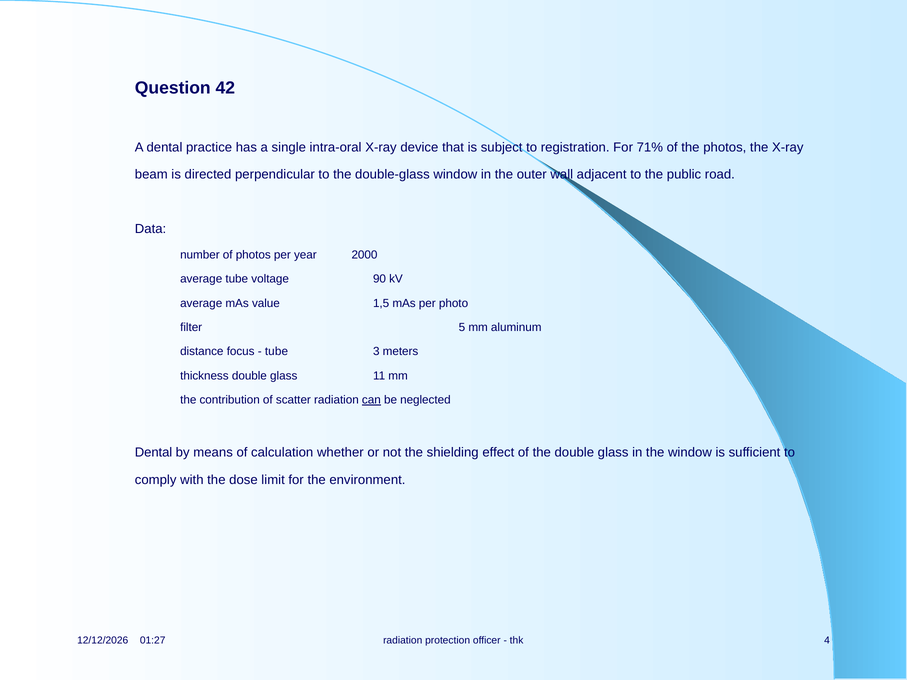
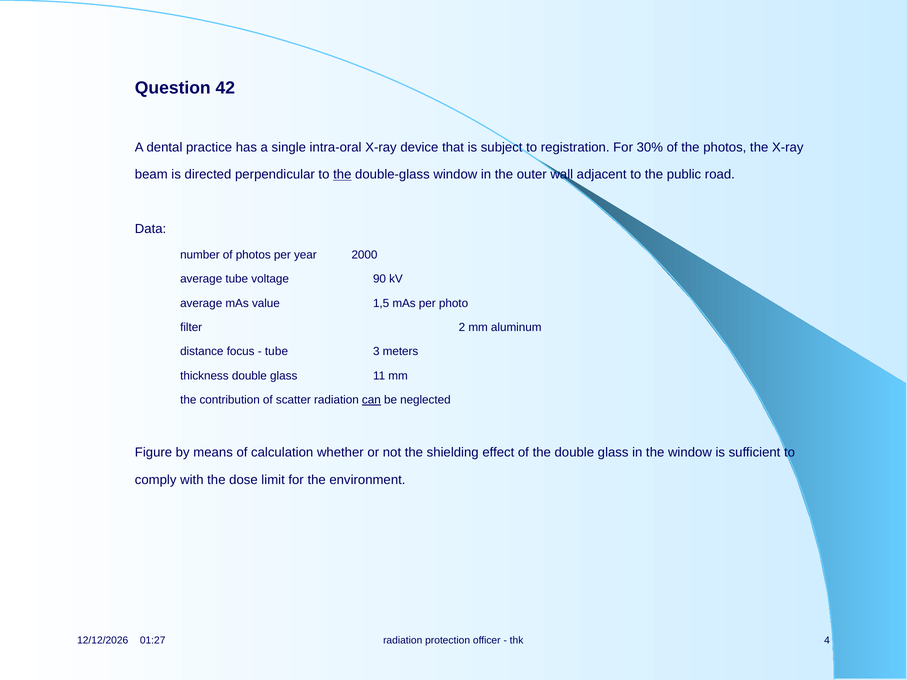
71%: 71% -> 30%
the at (342, 175) underline: none -> present
5: 5 -> 2
Dental at (154, 453): Dental -> Figure
